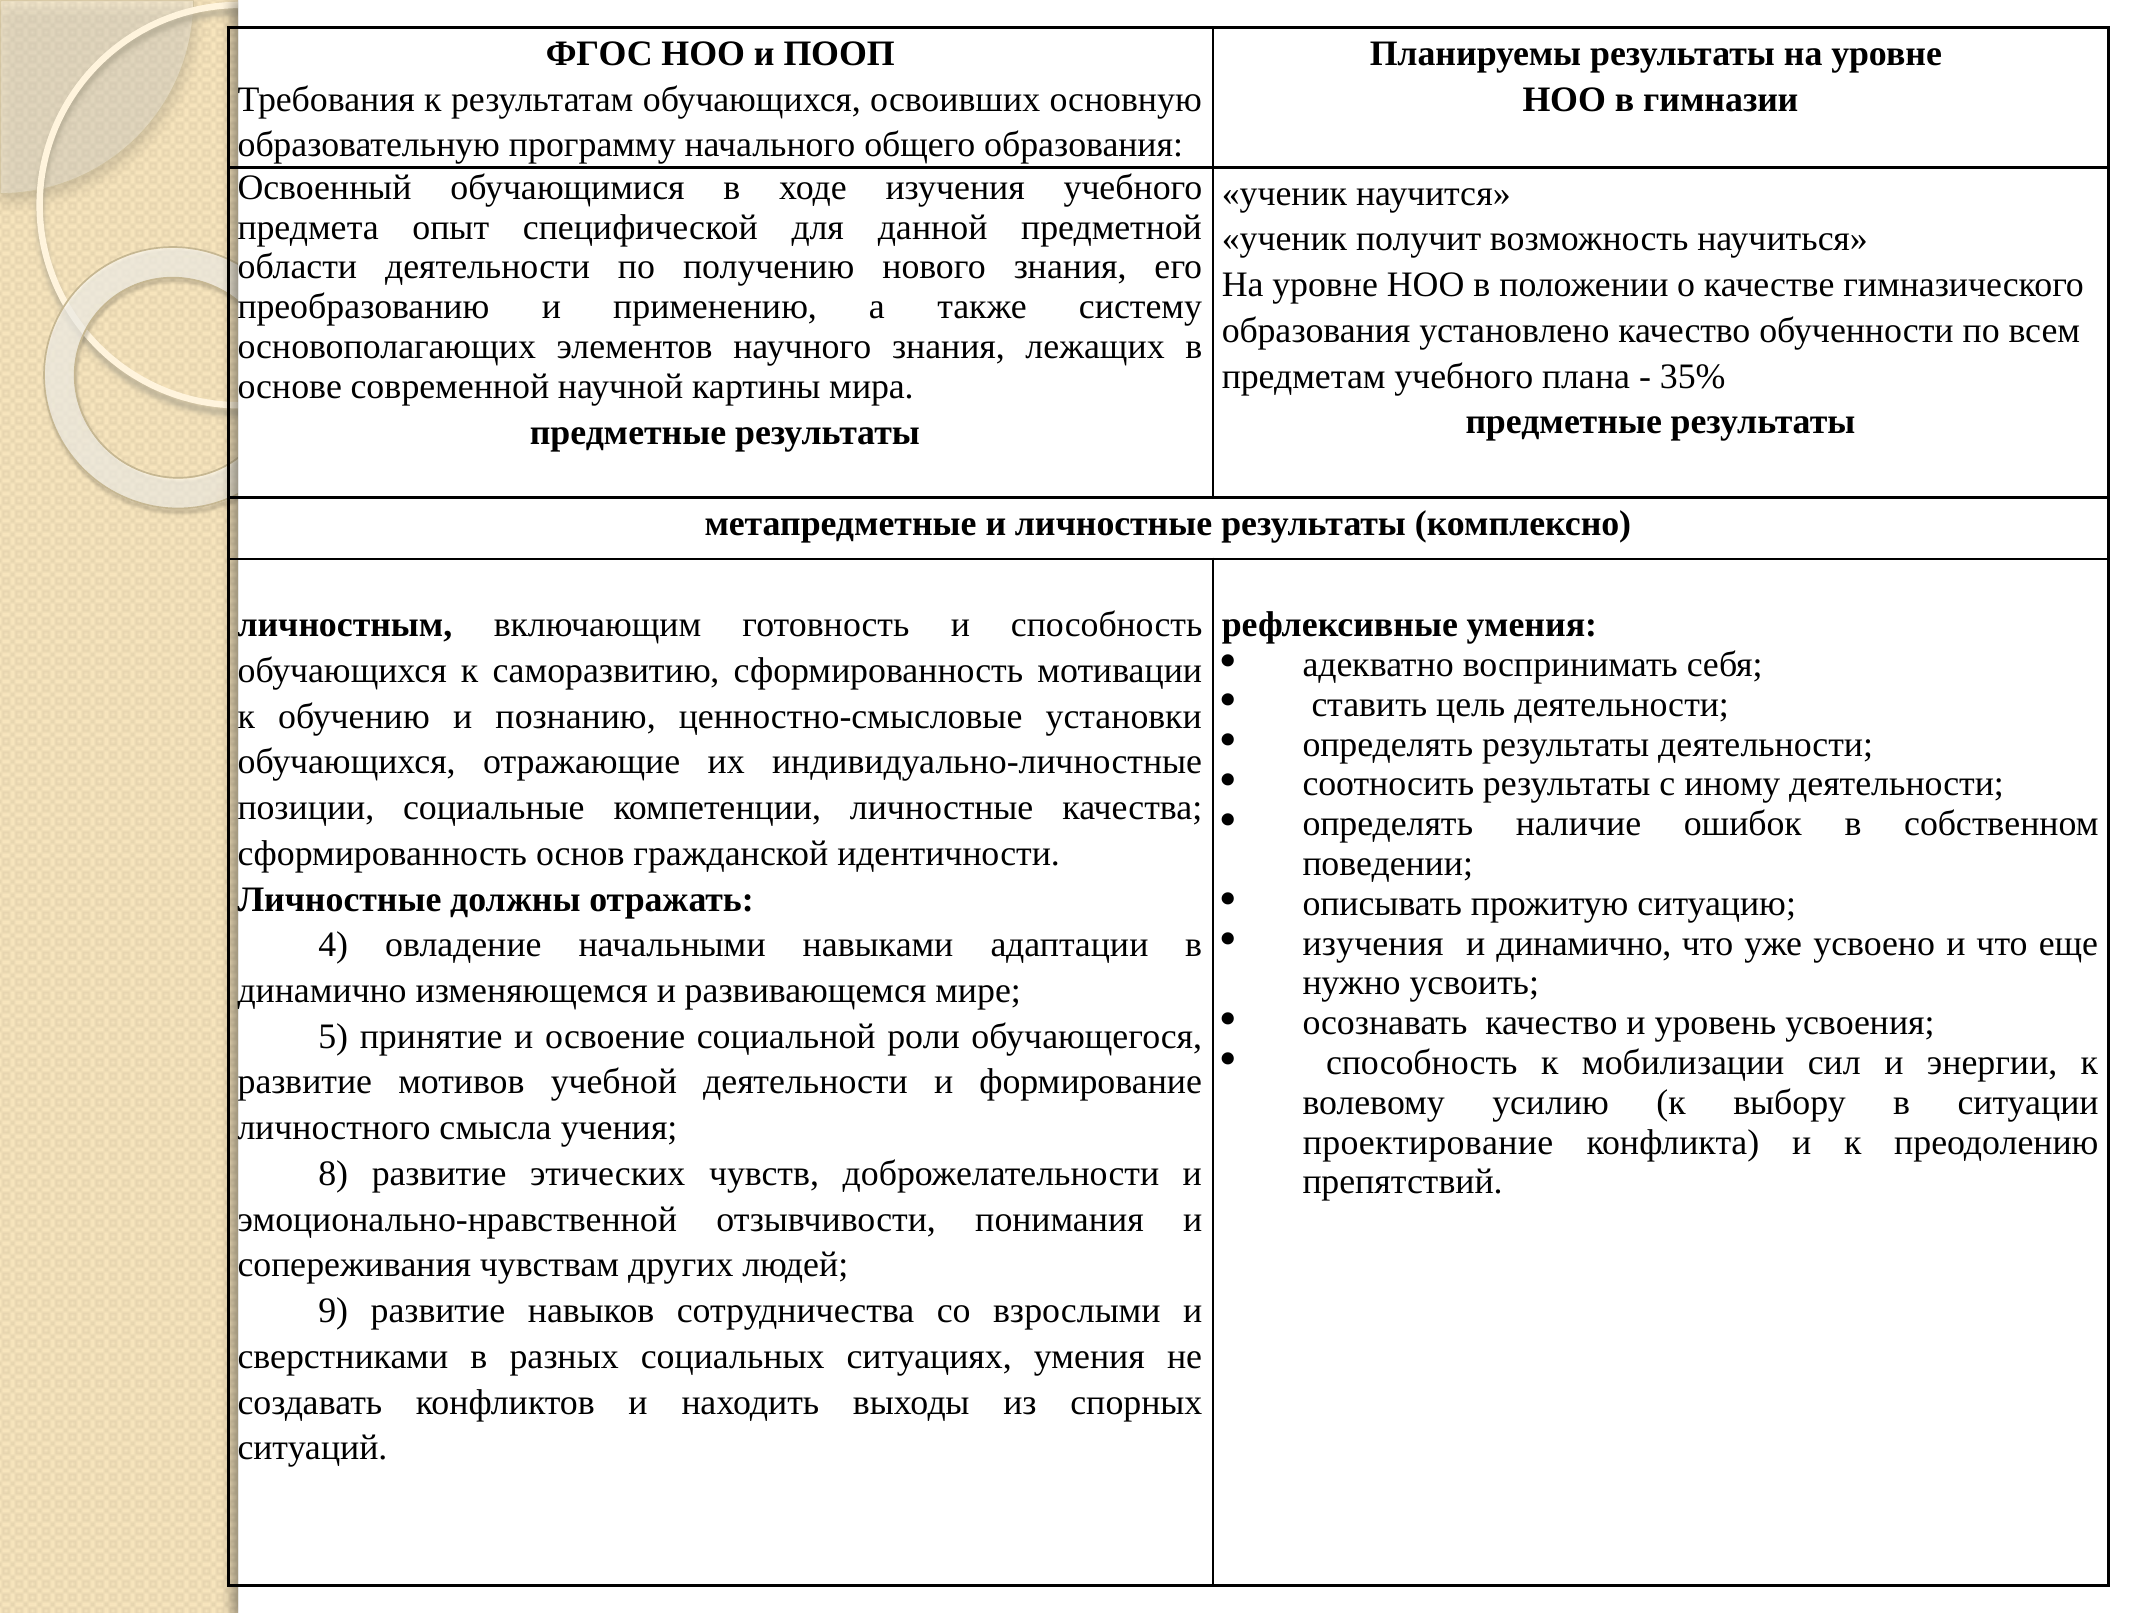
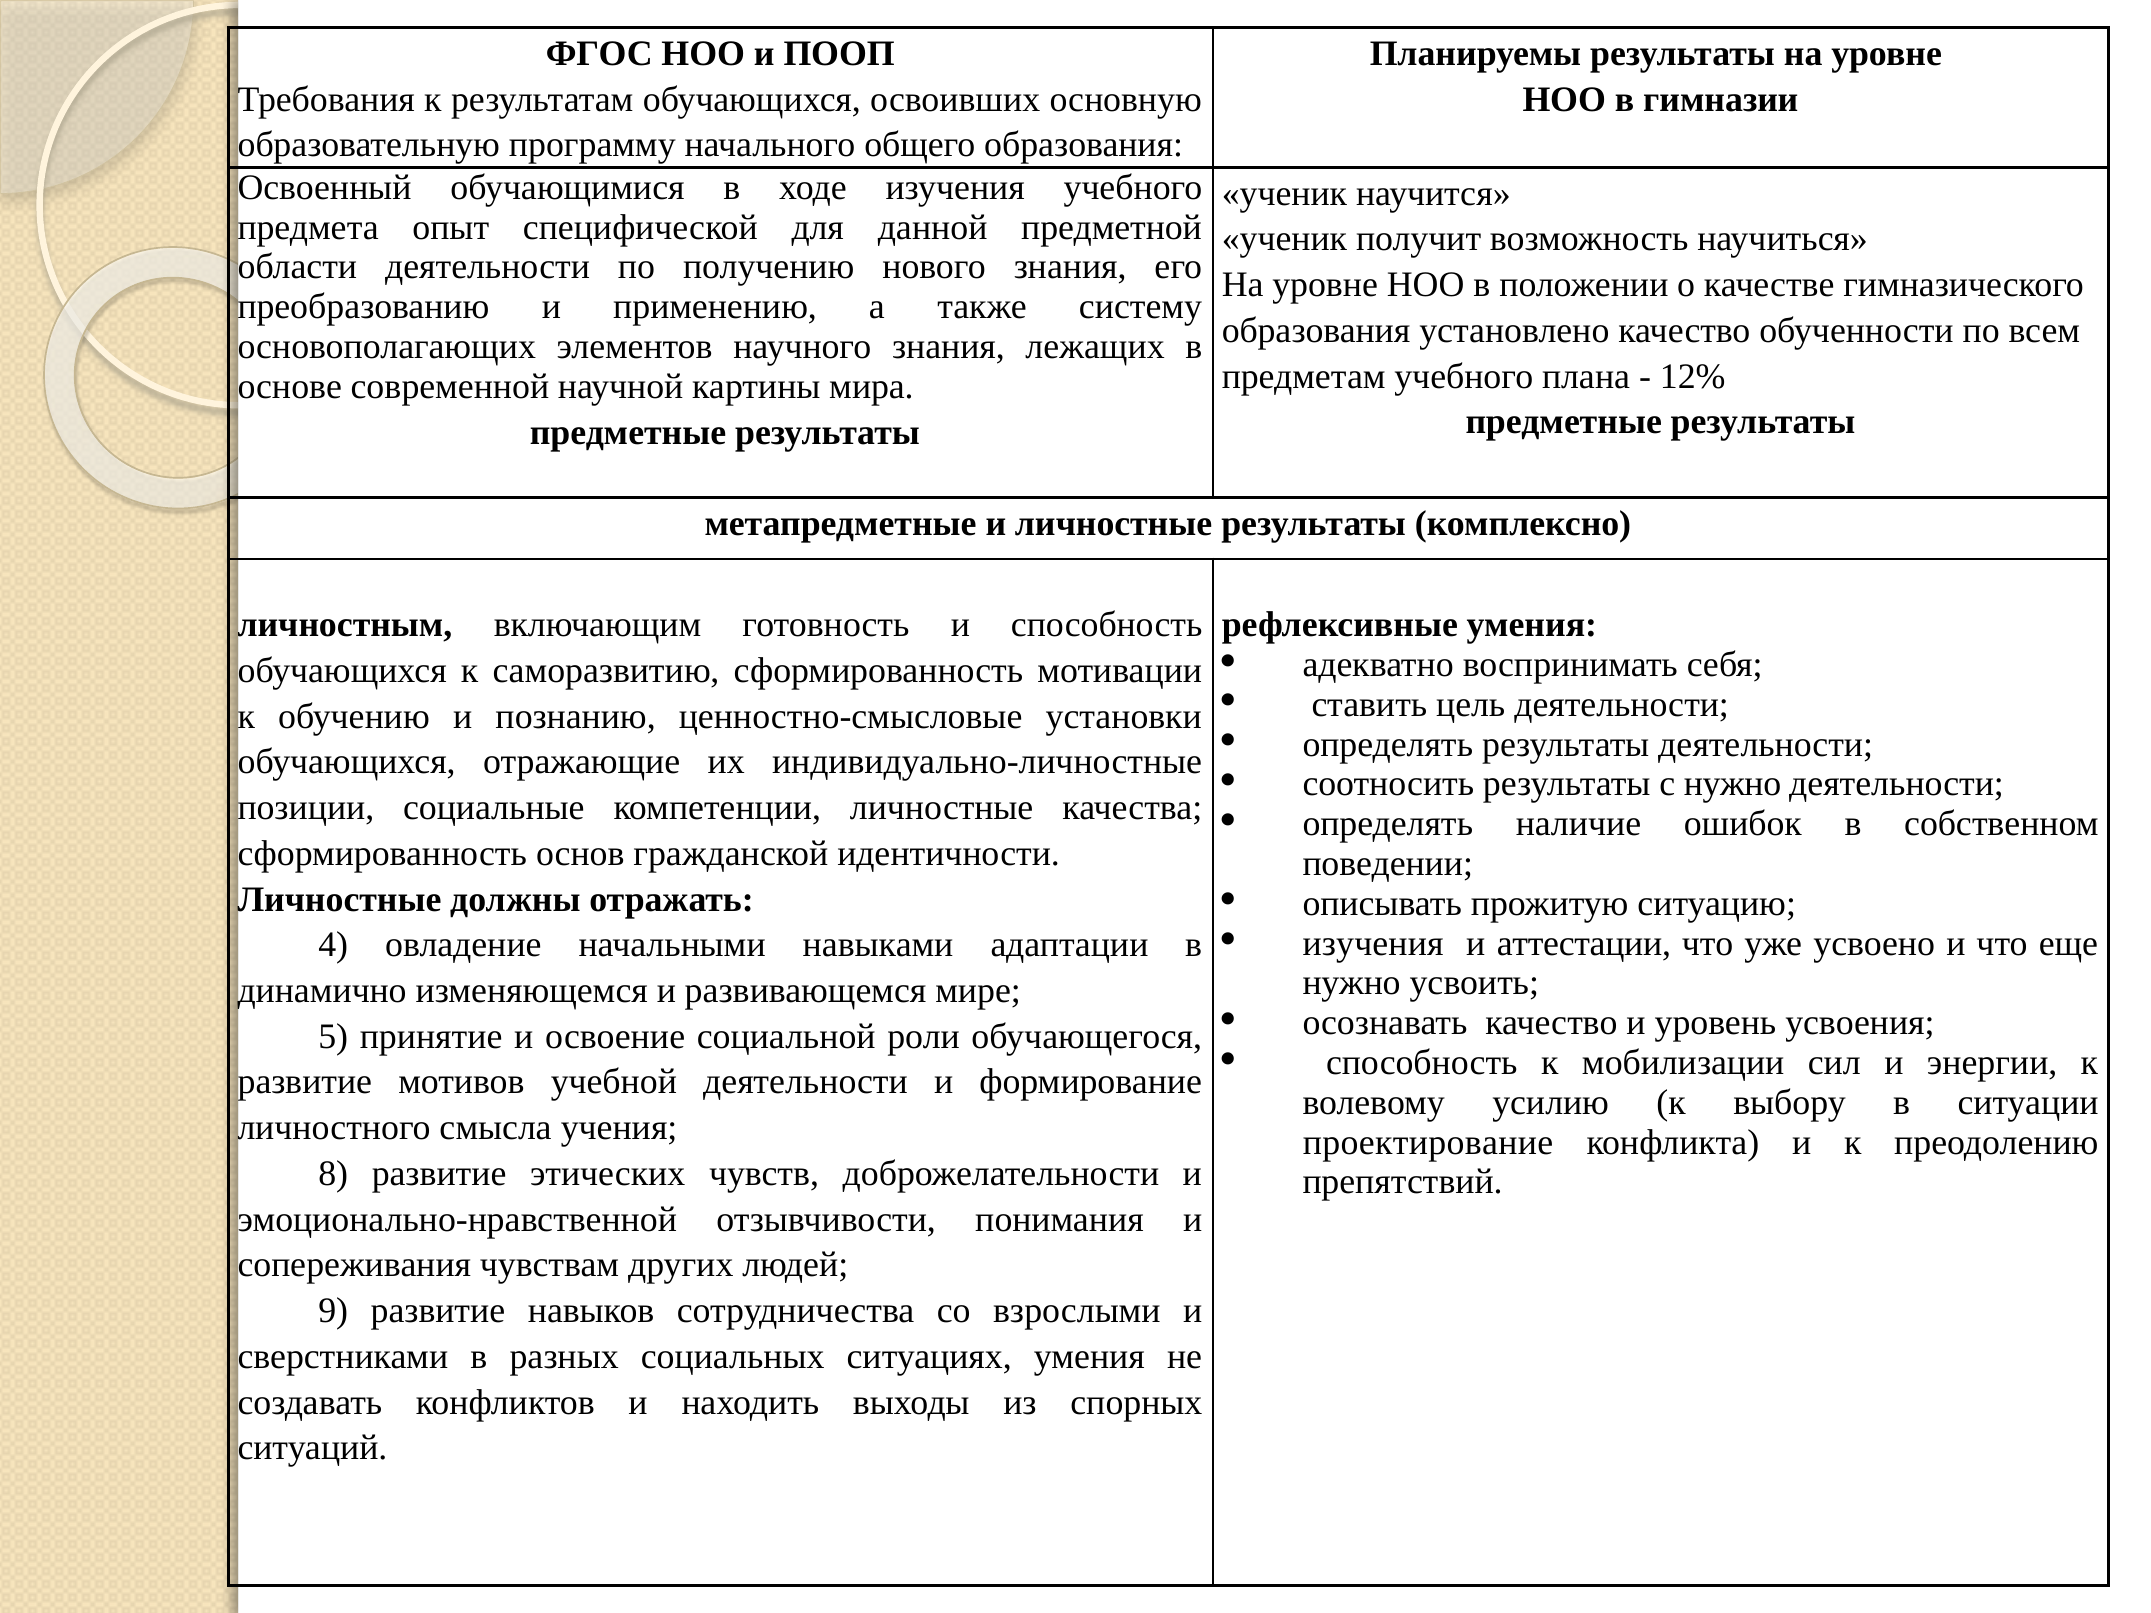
35%: 35% -> 12%
с иному: иному -> нужно
и динамично: динамично -> аттестации
